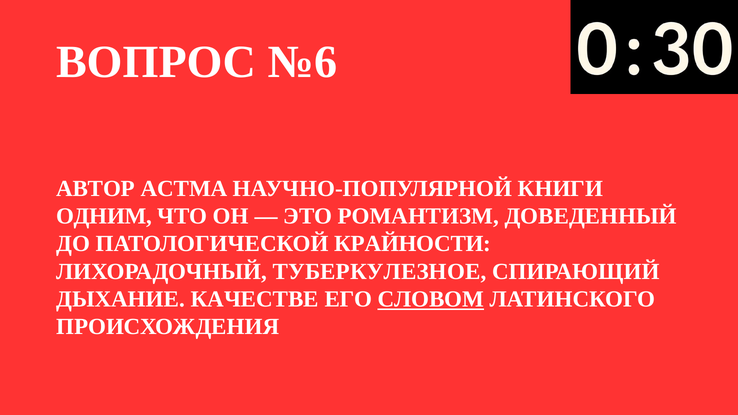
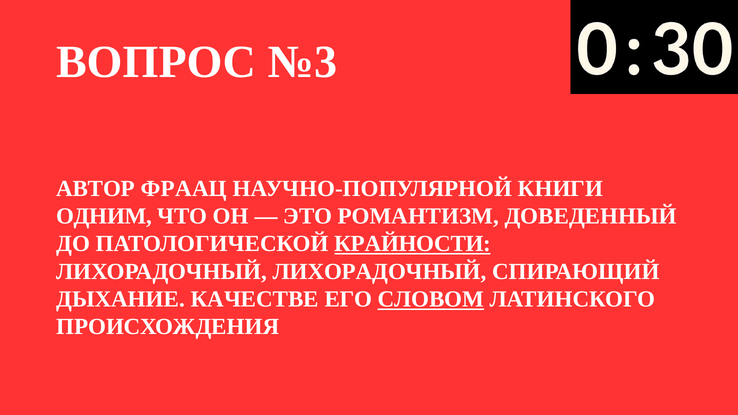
№6: №6 -> №3
АСТМА: АСТМА -> ФРААЦ
КРАЙНОСТИ underline: none -> present
ЛИХОРАДОЧНЫЙ ТУБЕРКУЛЕЗНОЕ: ТУБЕРКУЛЕЗНОЕ -> ЛИХОРАДОЧНЫЙ
